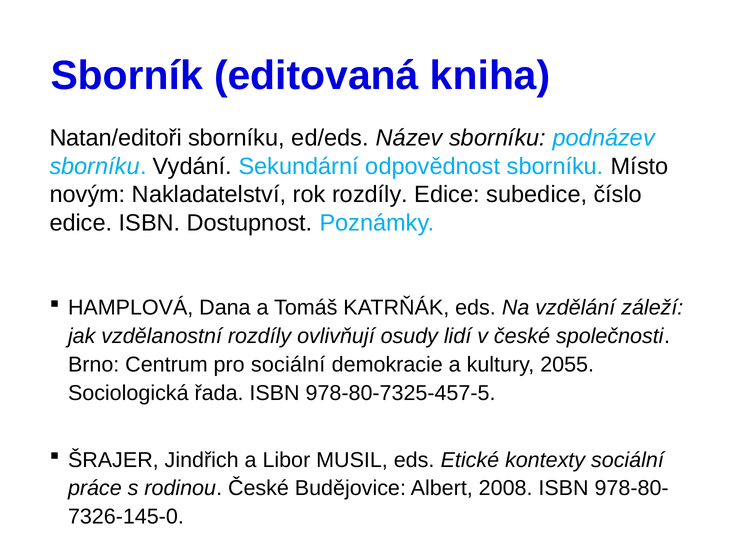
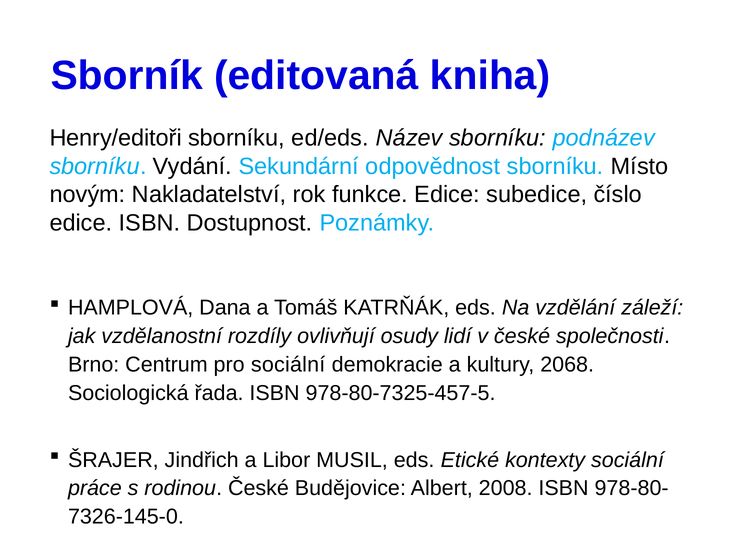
Natan/editoři: Natan/editoři -> Henry/editoři
rok rozdíly: rozdíly -> funkce
2055: 2055 -> 2068
